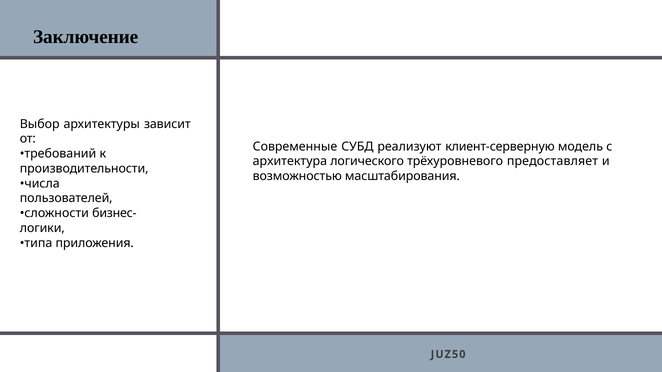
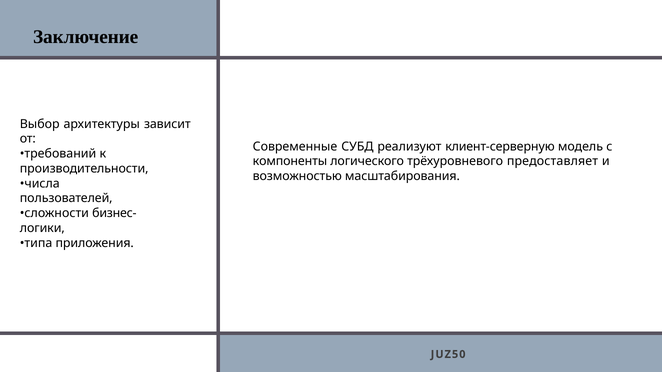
архитектура: архитектура -> компоненты
